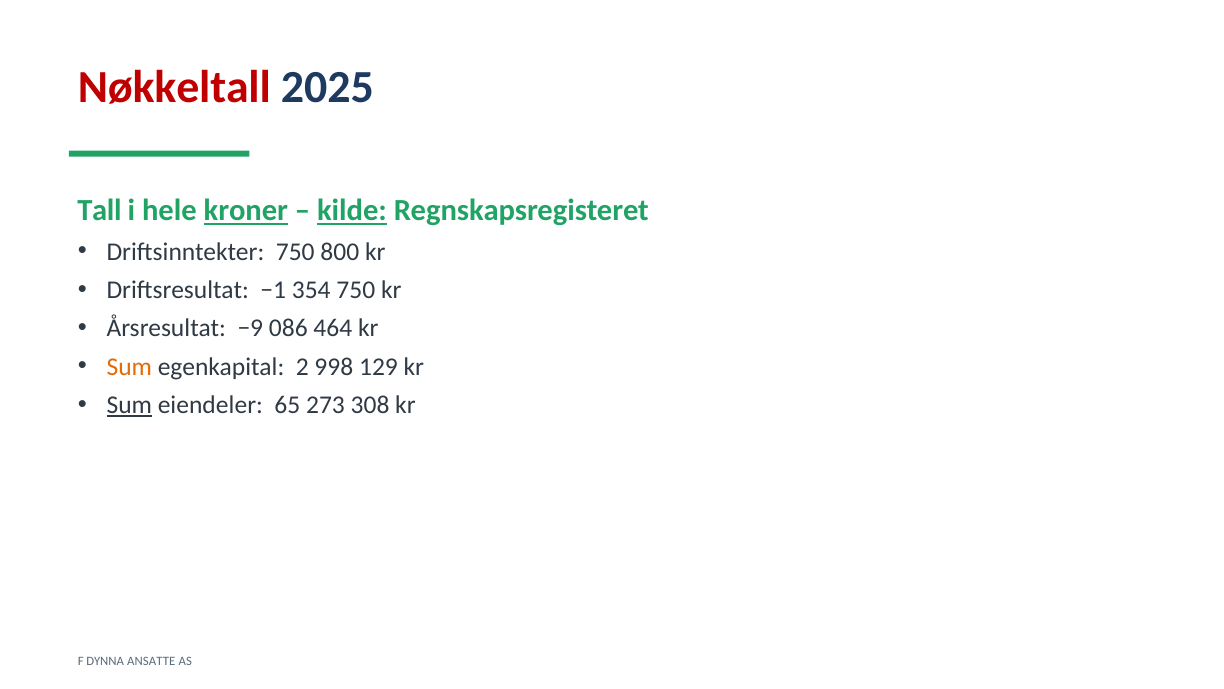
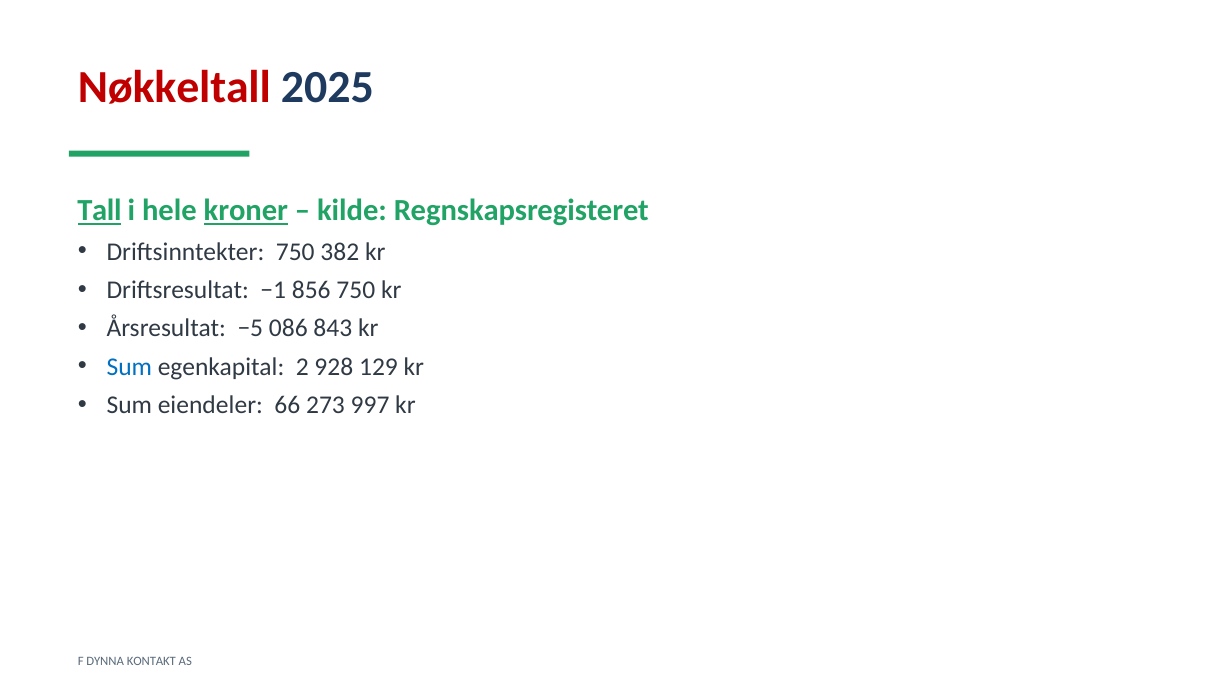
Tall underline: none -> present
kilde underline: present -> none
800: 800 -> 382
354: 354 -> 856
−9: −9 -> −5
464: 464 -> 843
Sum at (129, 367) colour: orange -> blue
998: 998 -> 928
Sum at (129, 405) underline: present -> none
65: 65 -> 66
308: 308 -> 997
ANSATTE: ANSATTE -> KONTAKT
